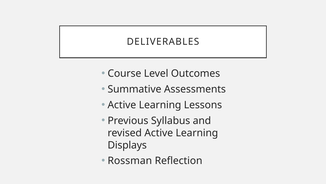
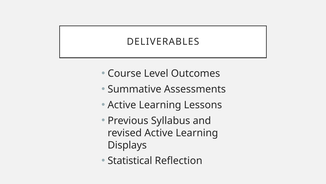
Rossman: Rossman -> Statistical
